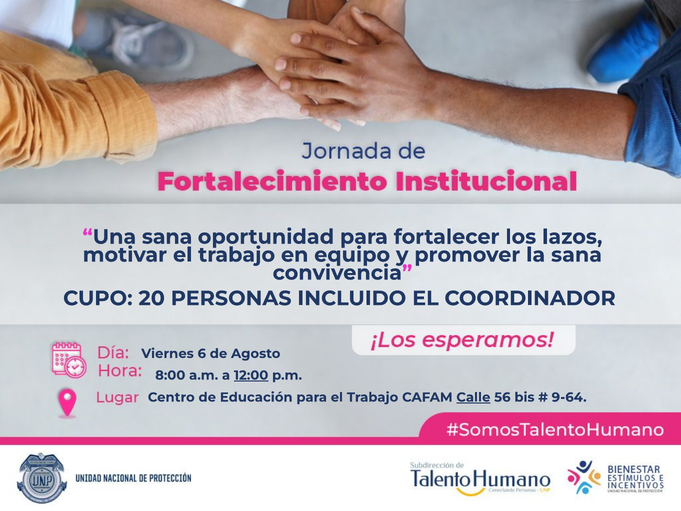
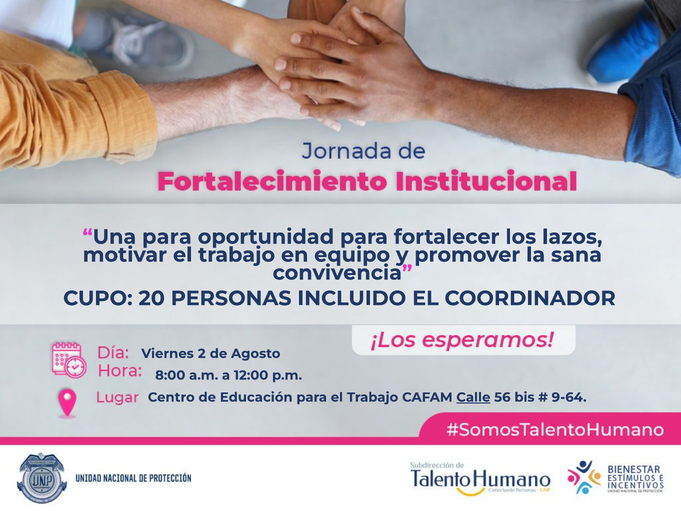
Una sana: sana -> para
6: 6 -> 2
12:00 underline: present -> none
